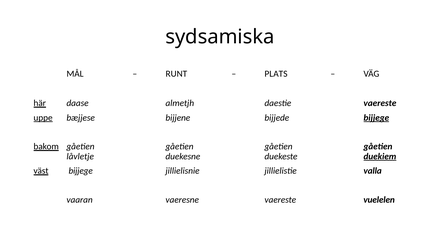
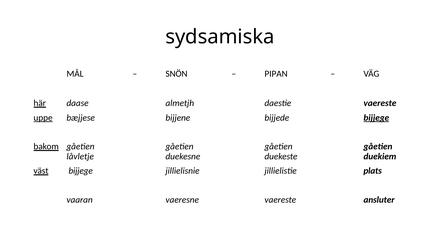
RUNT: RUNT -> SNÖN
PLATS: PLATS -> PIPAN
duekiem underline: present -> none
valla: valla -> plats
vuelelen: vuelelen -> ansluter
